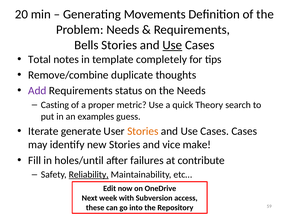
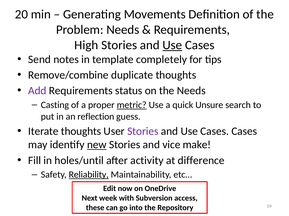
Bells: Bells -> High
Total: Total -> Send
metric underline: none -> present
Theory: Theory -> Unsure
examples: examples -> reflection
Iterate generate: generate -> thoughts
Stories at (143, 132) colour: orange -> purple
new underline: none -> present
failures: failures -> activity
contribute: contribute -> difference
